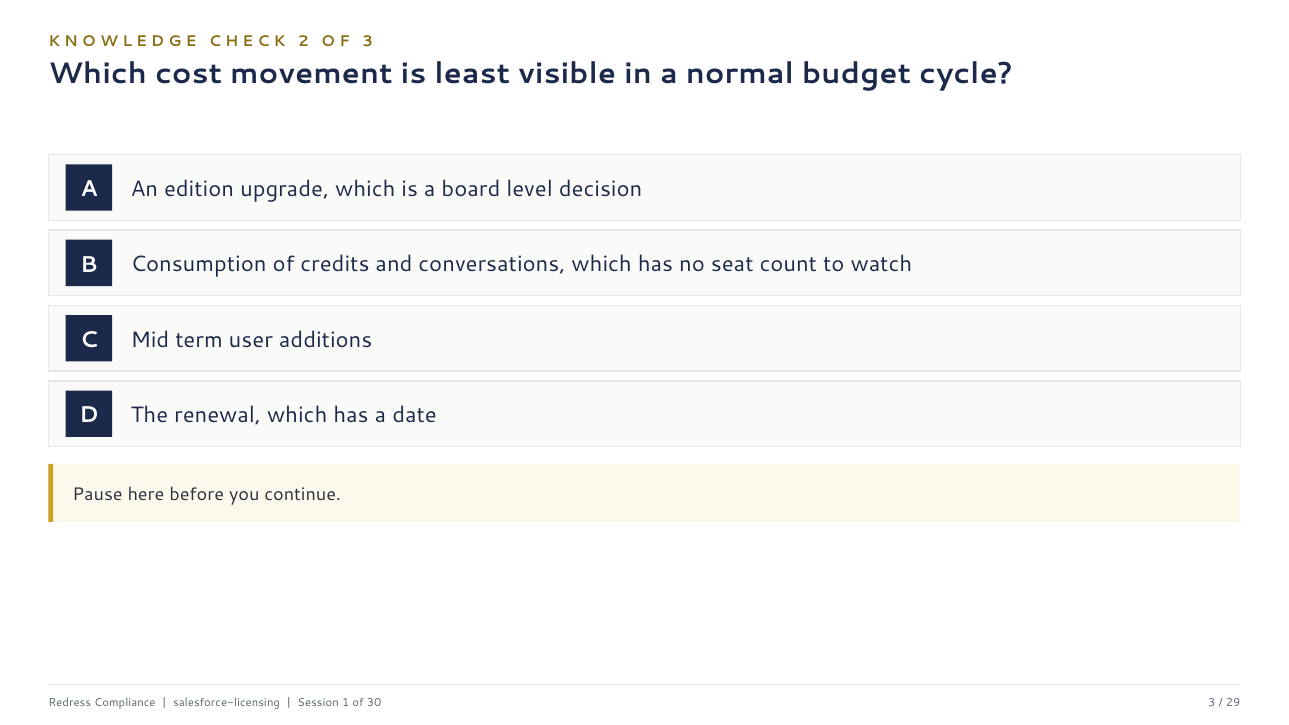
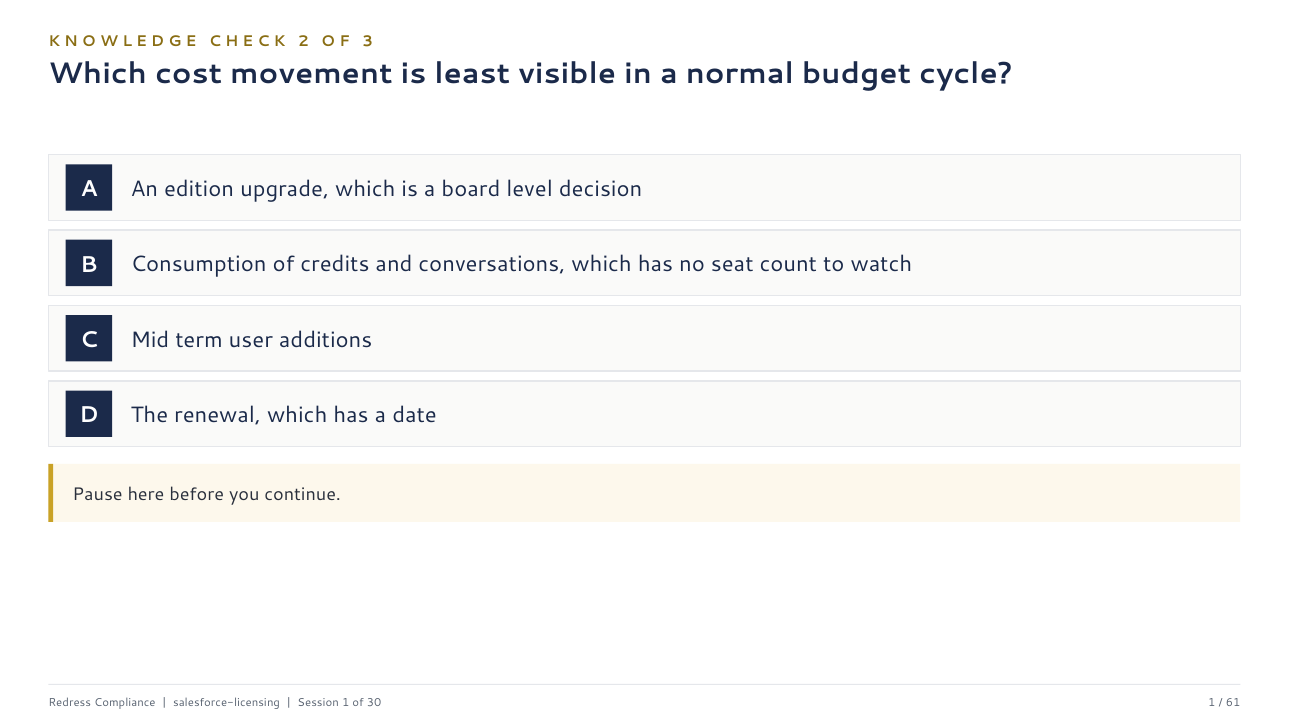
30 3: 3 -> 1
29: 29 -> 61
